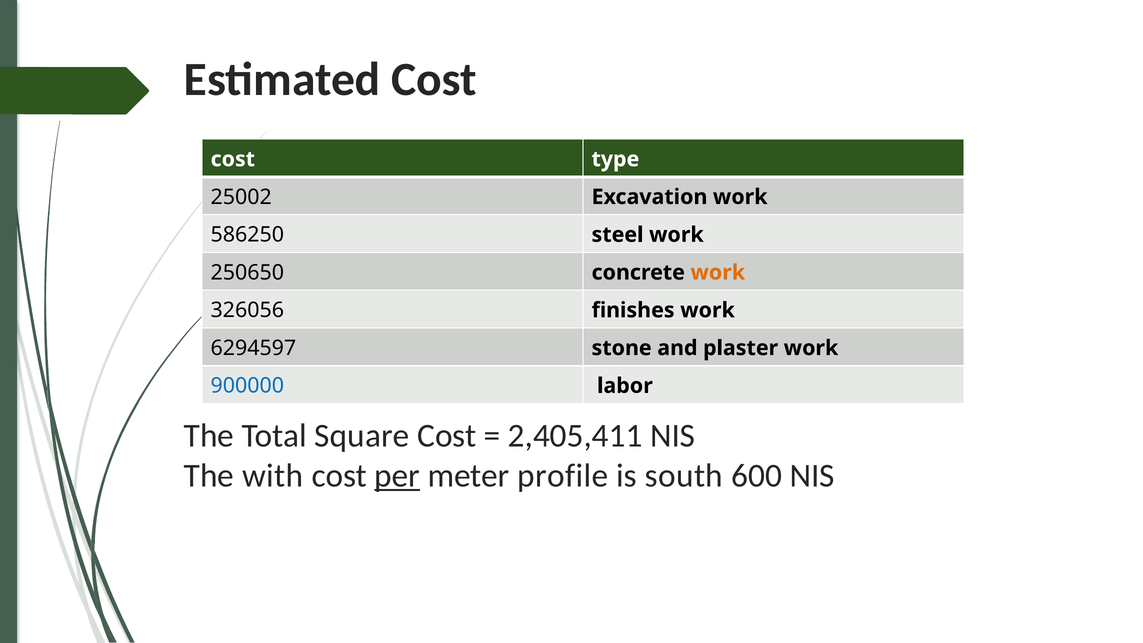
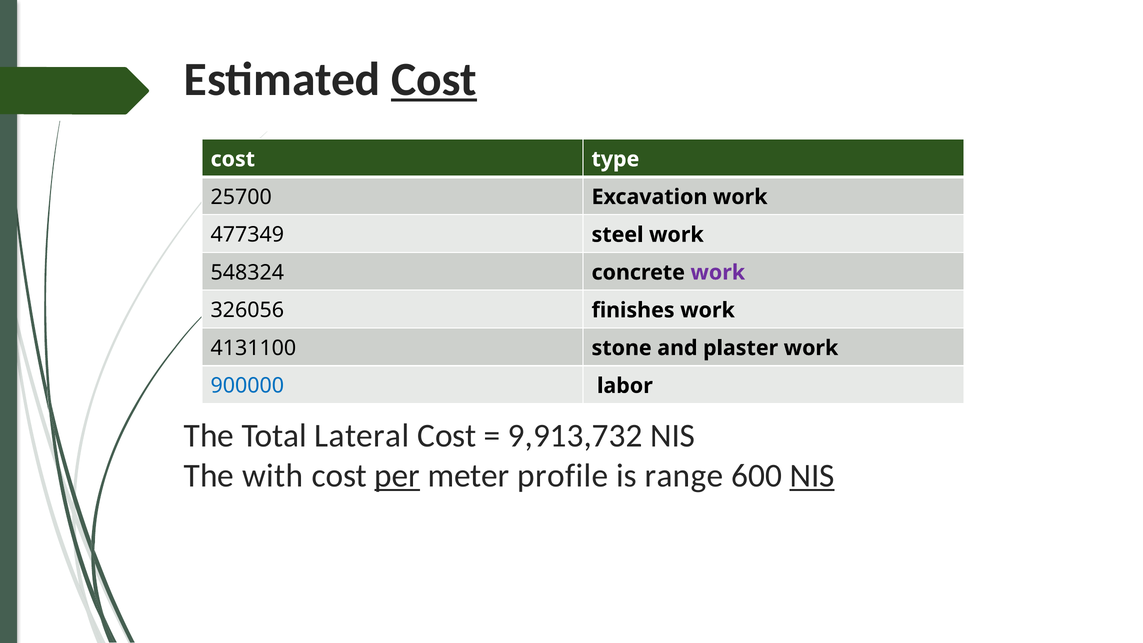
Cost at (434, 80) underline: none -> present
25002: 25002 -> 25700
586250: 586250 -> 477349
250650: 250650 -> 548324
work at (718, 272) colour: orange -> purple
6294597: 6294597 -> 4131100
Square: Square -> Lateral
2,405,411: 2,405,411 -> 9,913,732
south: south -> range
NIS at (812, 476) underline: none -> present
